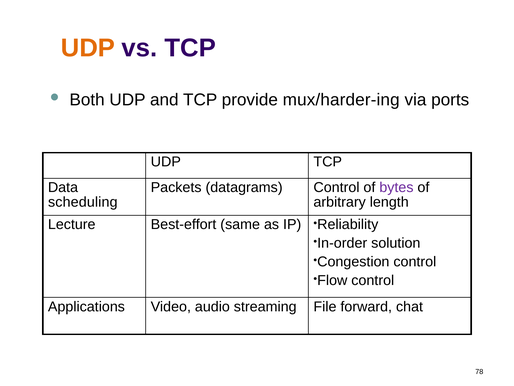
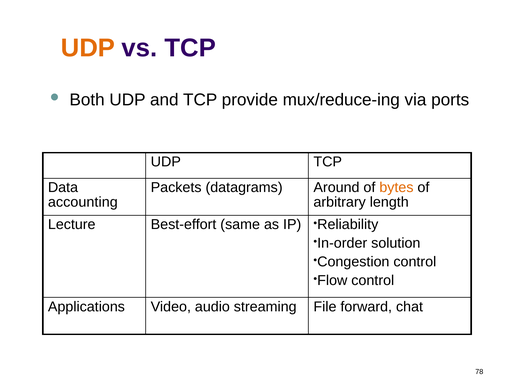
mux/harder-ing: mux/harder-ing -> mux/reduce-ing
datagrams Control: Control -> Around
bytes colour: purple -> orange
scheduling: scheduling -> accounting
